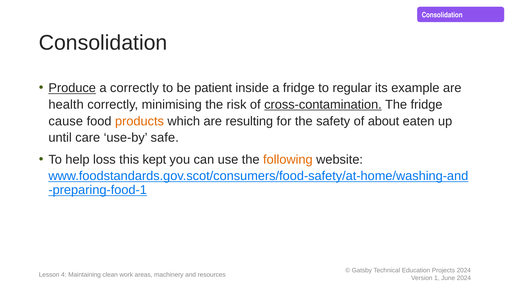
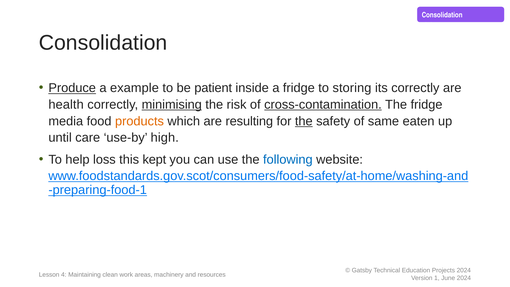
a correctly: correctly -> example
regular: regular -> storing
its example: example -> correctly
minimising underline: none -> present
cause: cause -> media
the at (304, 121) underline: none -> present
about: about -> same
safe: safe -> high
following colour: orange -> blue
